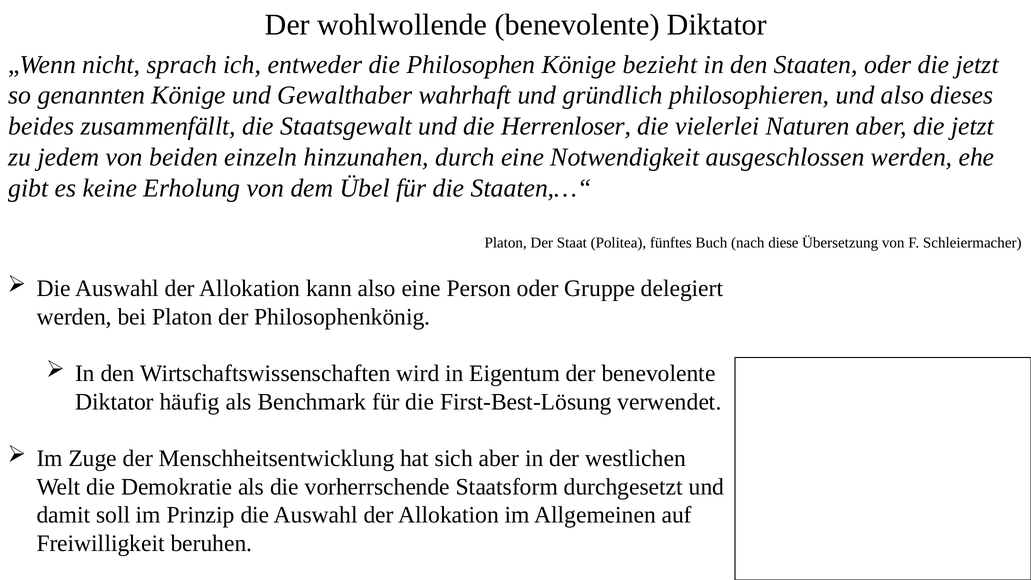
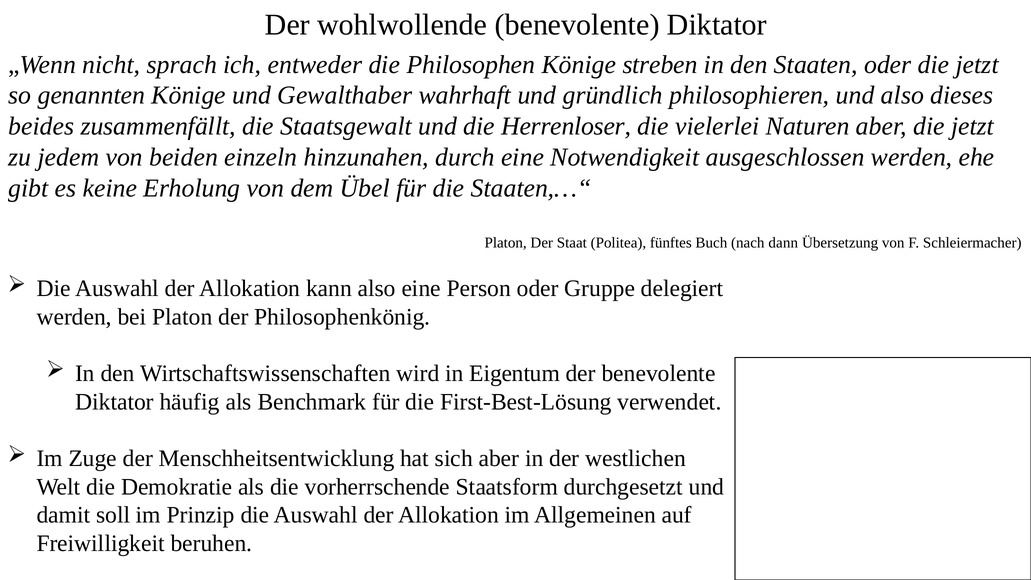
bezieht: bezieht -> streben
diese: diese -> dann
